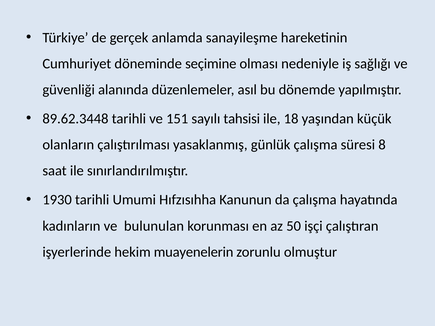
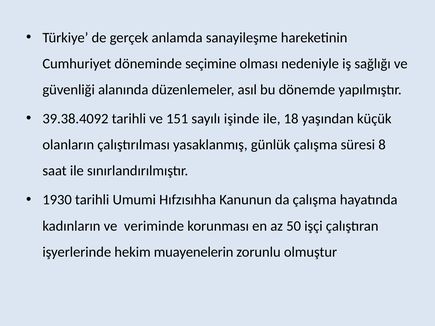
89.62.3448: 89.62.3448 -> 39.38.4092
tahsisi: tahsisi -> işinde
bulunulan: bulunulan -> veriminde
